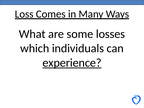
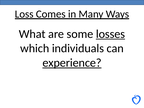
losses underline: none -> present
